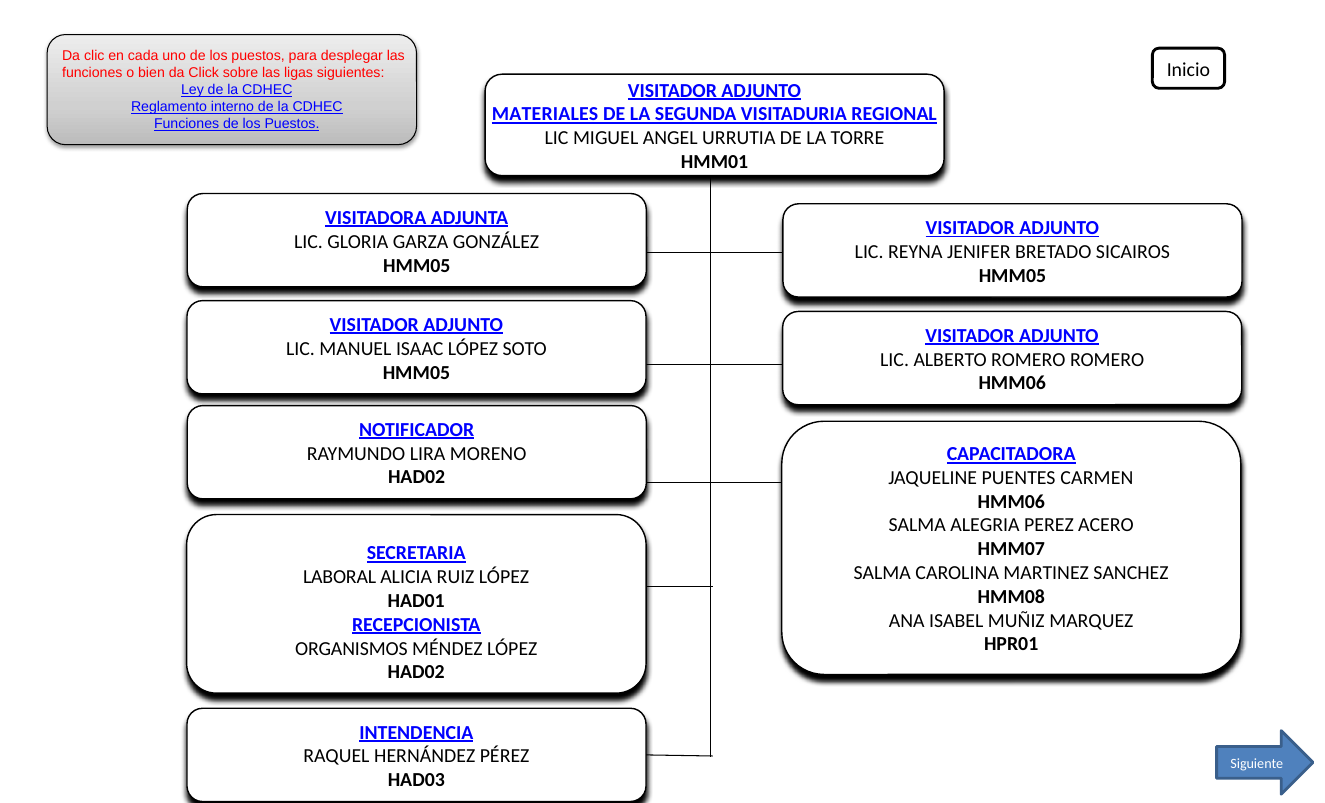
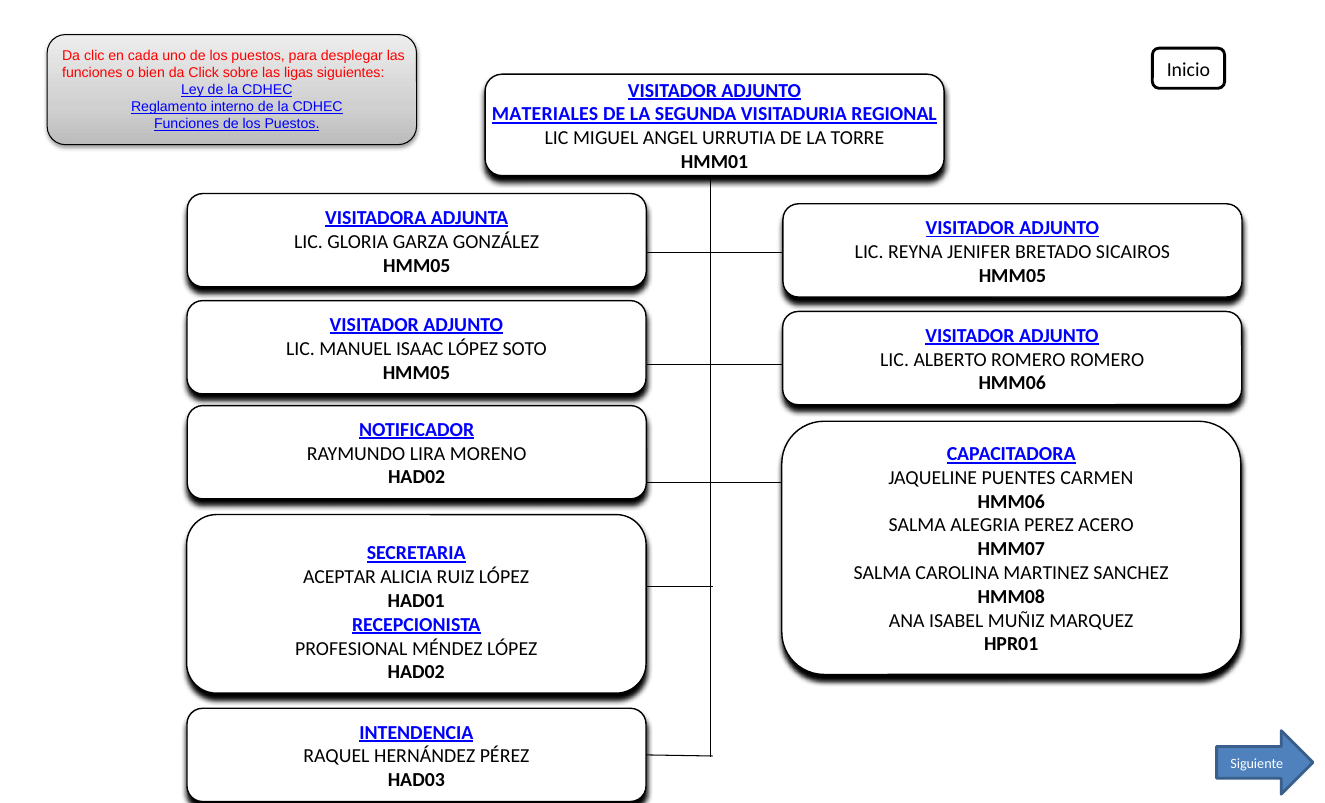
LABORAL: LABORAL -> ACEPTAR
ORGANISMOS: ORGANISMOS -> PROFESIONAL
